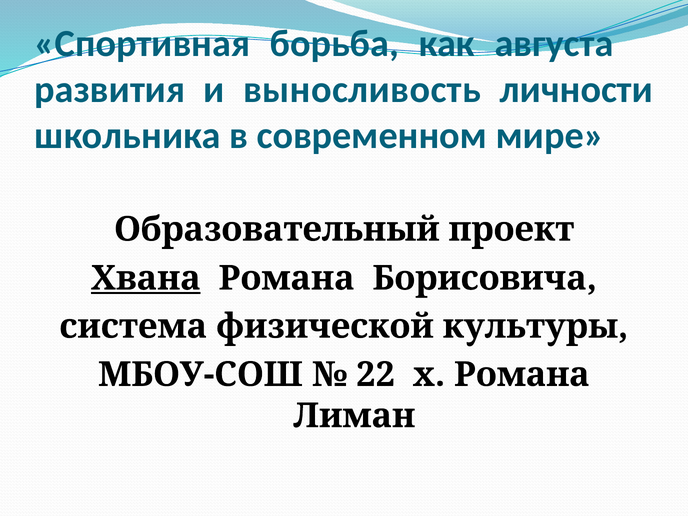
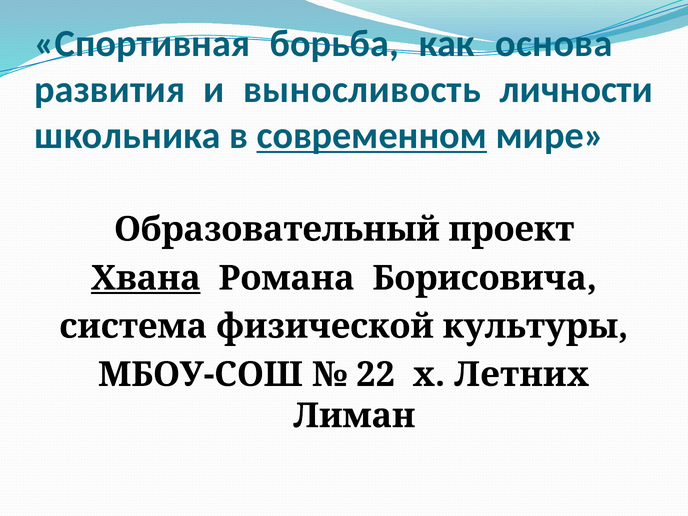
августа: августа -> основа
современном underline: none -> present
х Романа: Романа -> Летних
